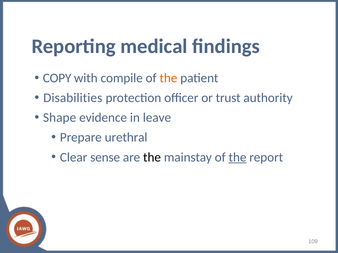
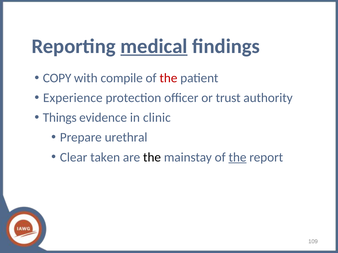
medical underline: none -> present
the at (168, 78) colour: orange -> red
Disabilities: Disabilities -> Experience
Shape: Shape -> Things
leave: leave -> clinic
sense: sense -> taken
